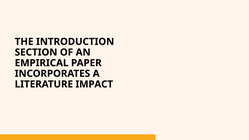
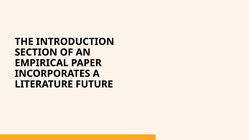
IMPACT: IMPACT -> FUTURE
